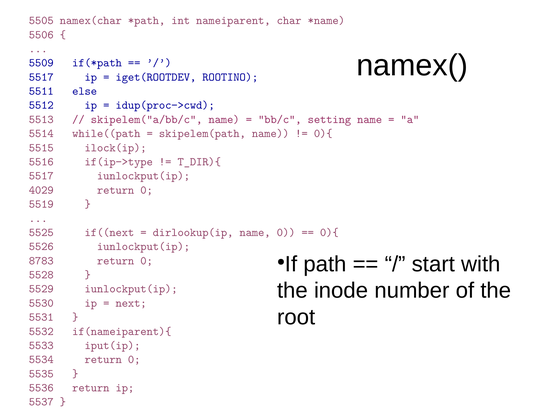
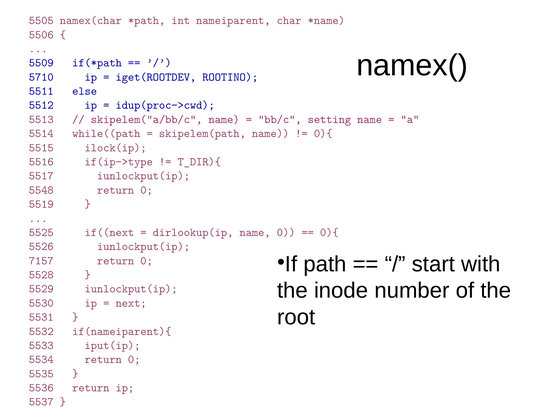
5517 at (41, 77): 5517 -> 5710
4029: 4029 -> 5548
8783: 8783 -> 7157
